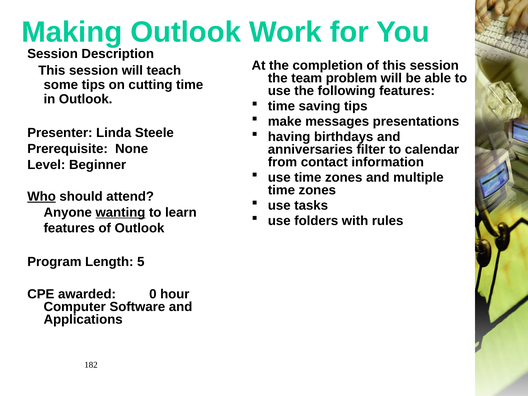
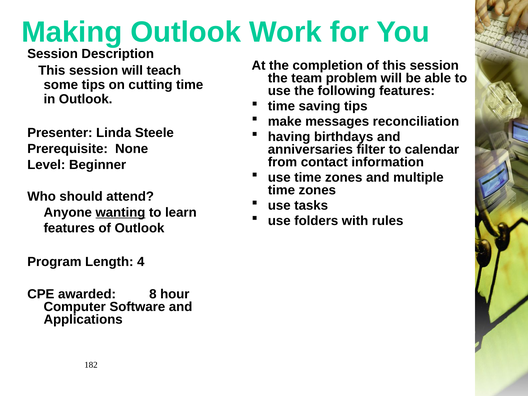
presentations: presentations -> reconciliation
Who underline: present -> none
5: 5 -> 4
0: 0 -> 8
